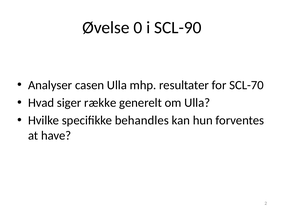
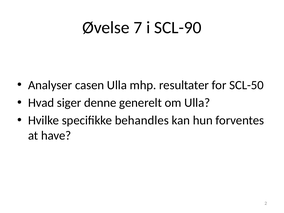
0: 0 -> 7
SCL-70: SCL-70 -> SCL-50
række: række -> denne
